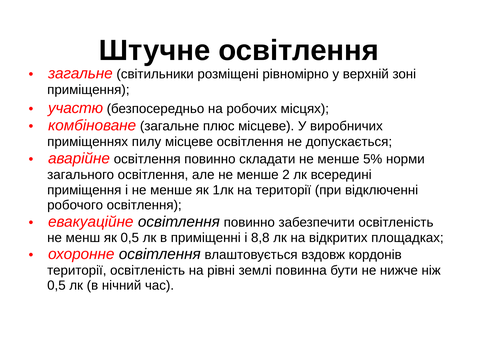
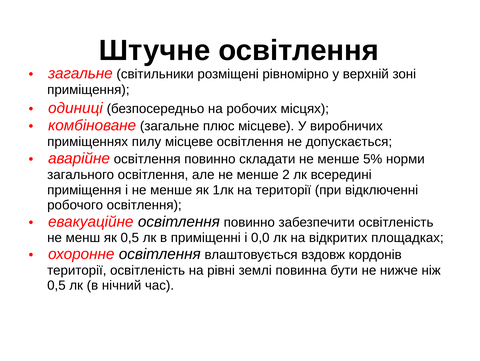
участю: участю -> одиниці
8,8: 8,8 -> 0,0
